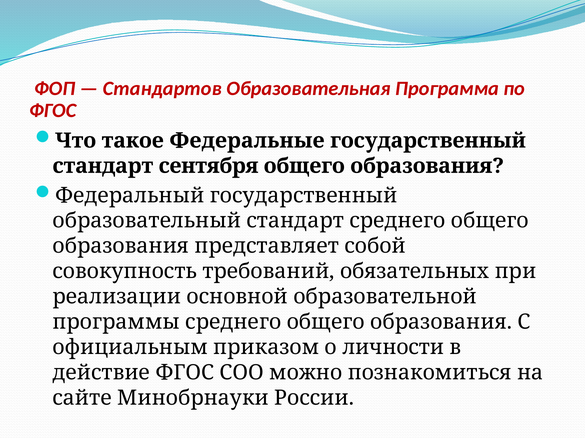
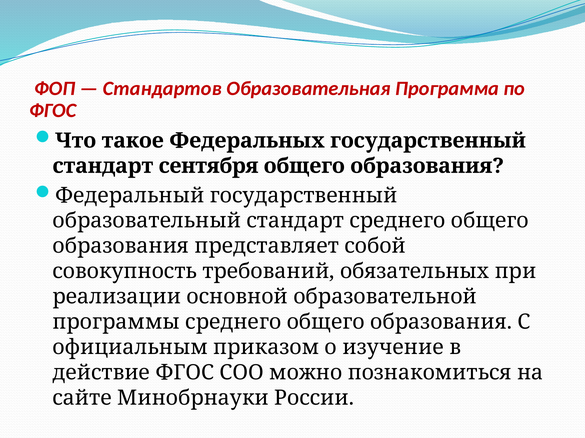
Федеральные: Федеральные -> Федеральных
личности: личности -> изучение
